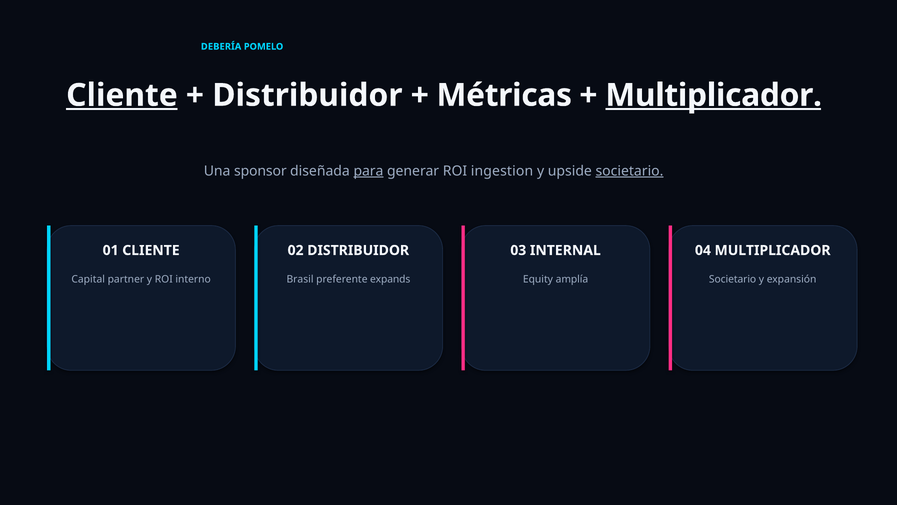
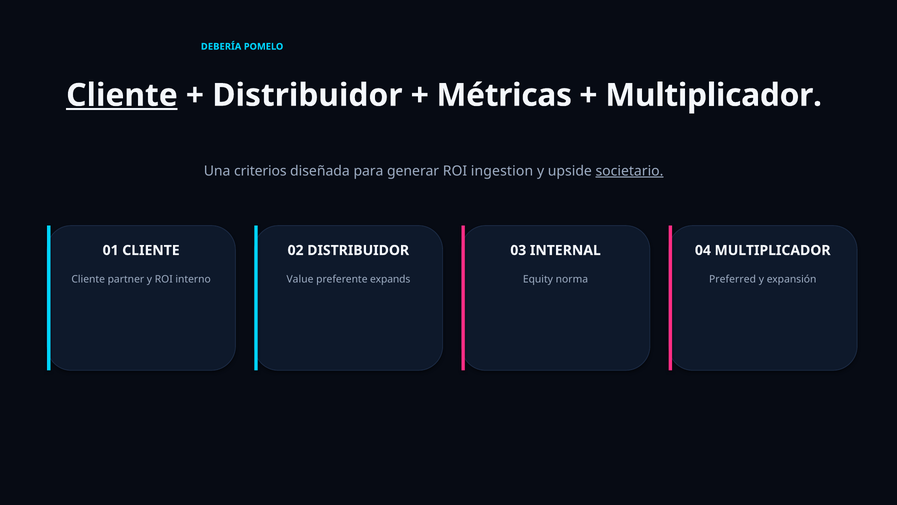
Multiplicador at (714, 95) underline: present -> none
sponsor: sponsor -> criterios
para underline: present -> none
Capital at (88, 279): Capital -> Cliente
Brasil: Brasil -> Value
amplía: amplía -> norma
Societario at (733, 279): Societario -> Preferred
